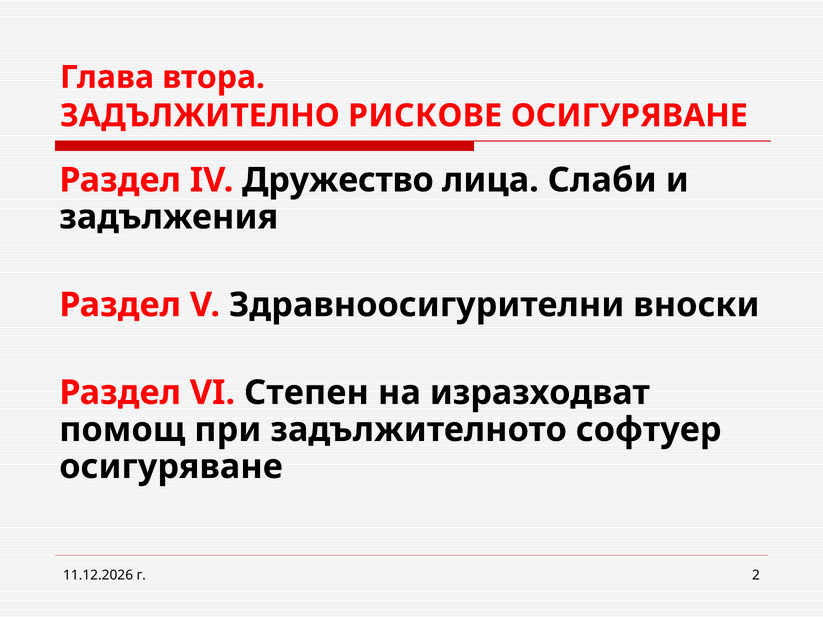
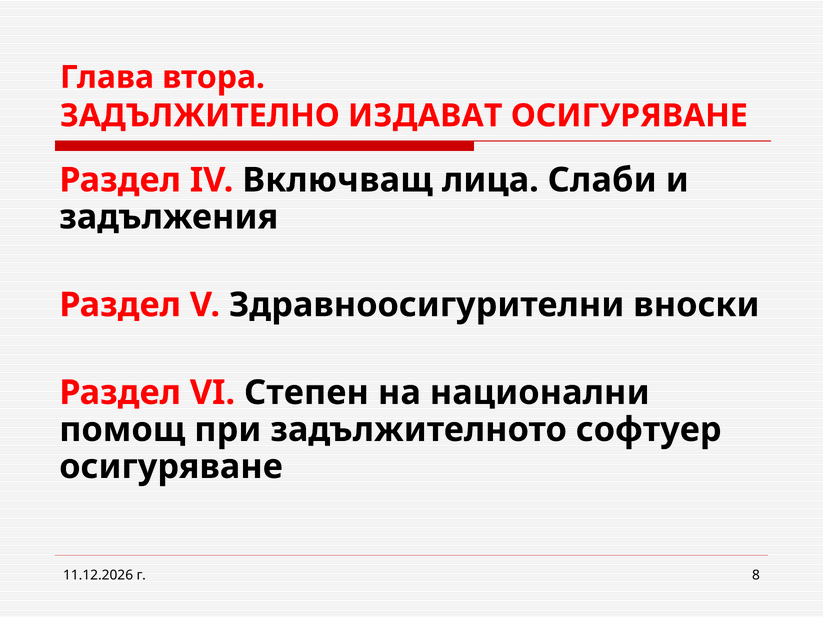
РИСКОВЕ: РИСКОВЕ -> ИЗДАВАТ
Дружество: Дружество -> Включващ
изразходват: изразходват -> национални
2: 2 -> 8
